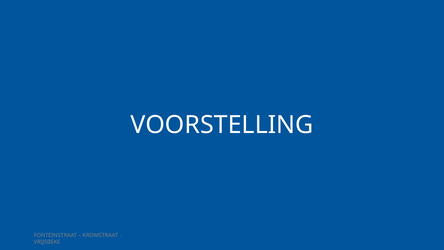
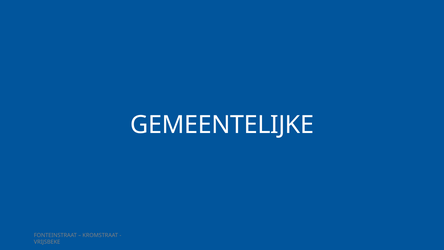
VOORSTELLING: VOORSTELLING -> GEMEENTELIJKE
